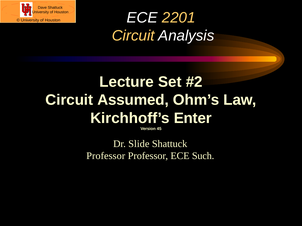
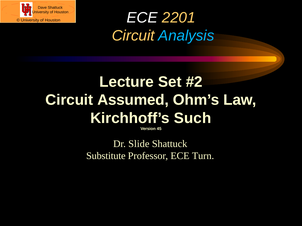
Analysis colour: white -> light blue
Enter: Enter -> Such
Professor at (106, 156): Professor -> Substitute
Such: Such -> Turn
